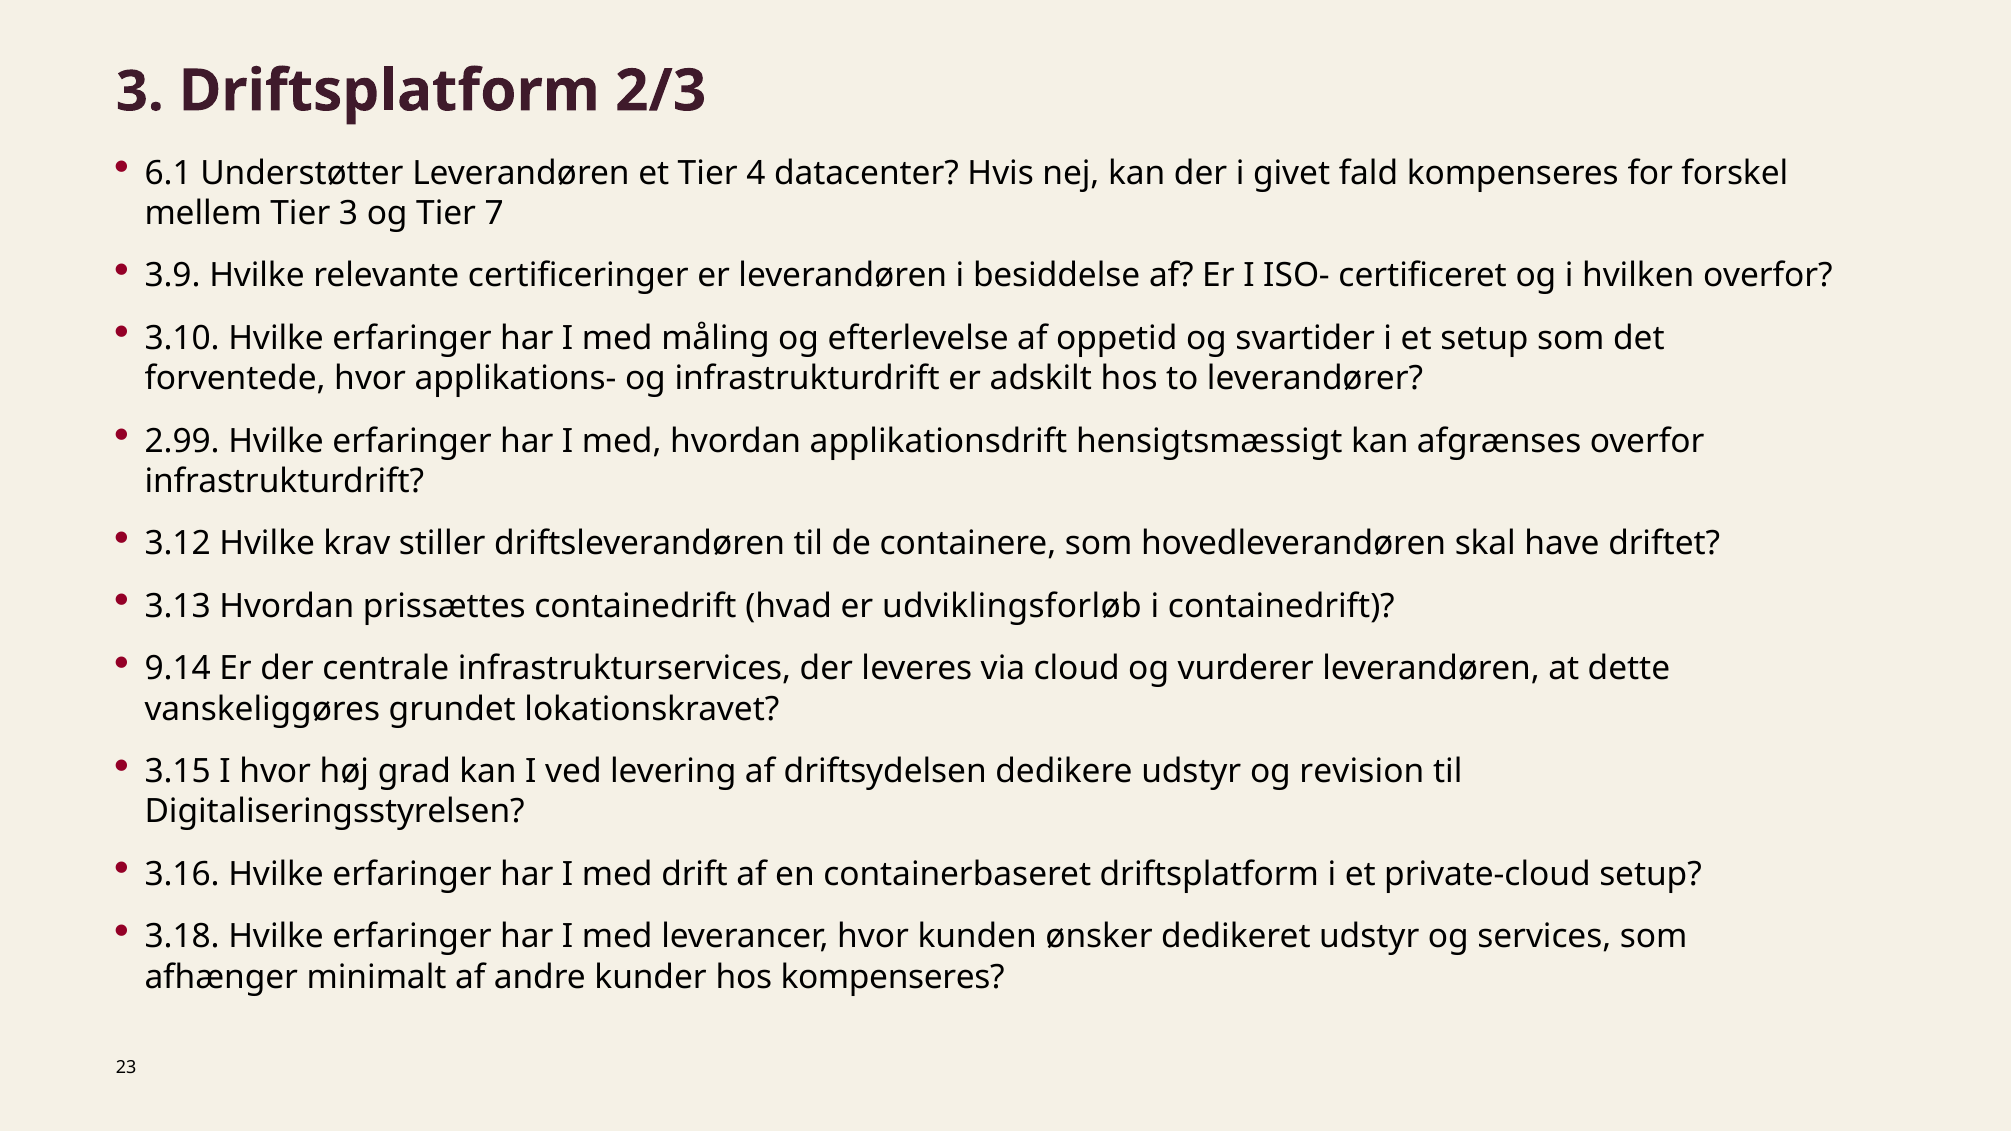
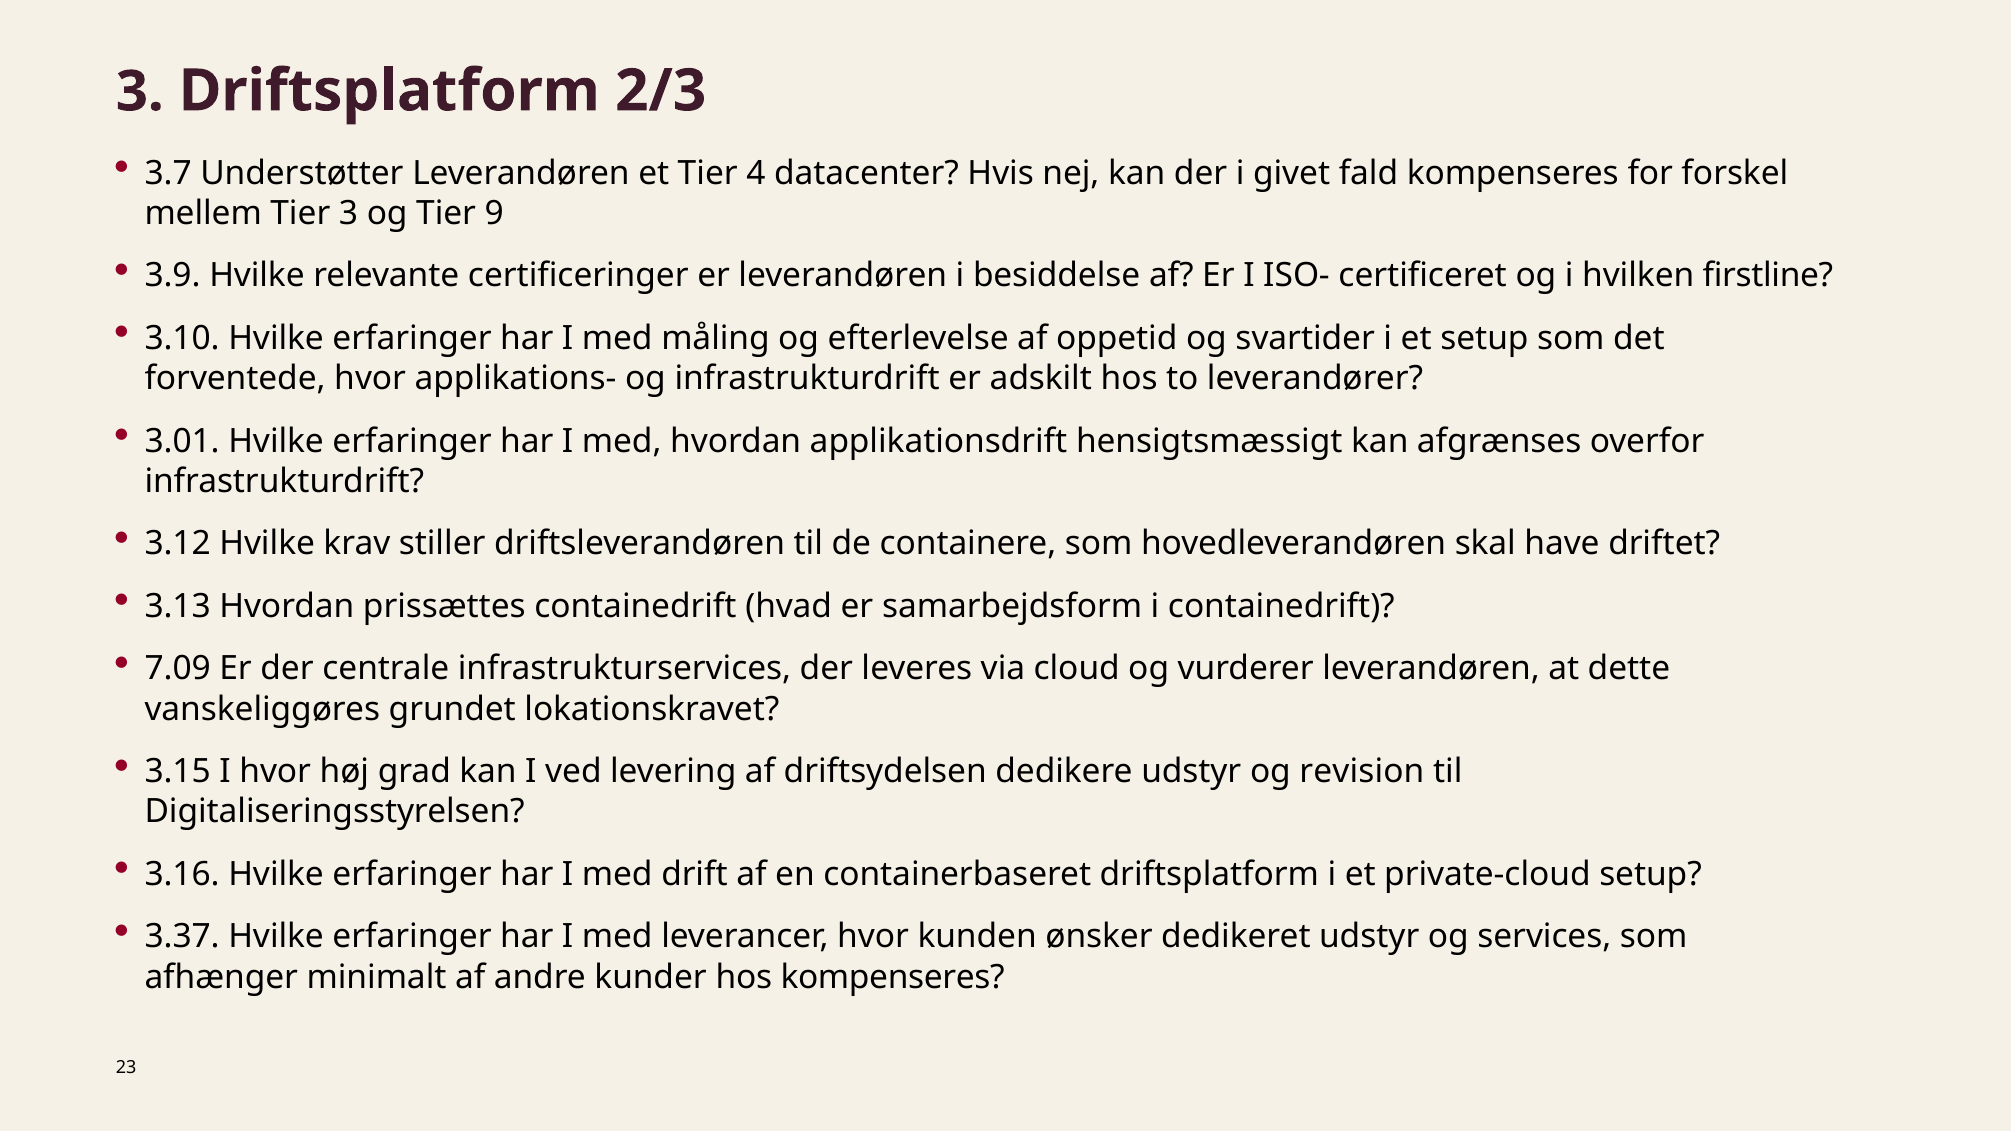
6.1: 6.1 -> 3.7
7: 7 -> 9
hvilken overfor: overfor -> firstline
2.99: 2.99 -> 3.01
udviklingsforløb: udviklingsforløb -> samarbejdsform
9.14: 9.14 -> 7.09
3.18: 3.18 -> 3.37
